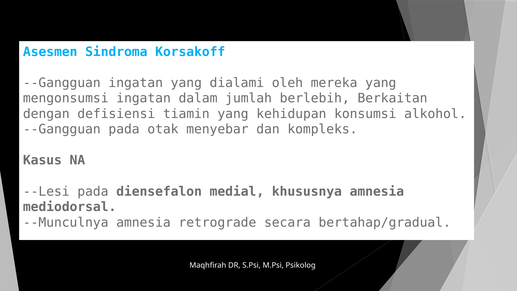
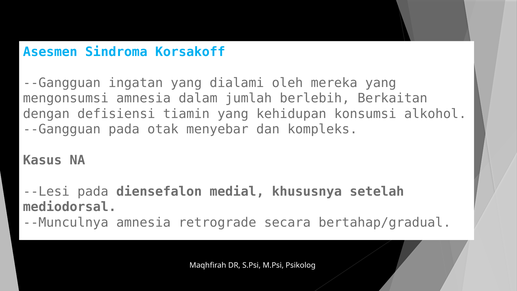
mengonsumsi ingatan: ingatan -> amnesia
khususnya amnesia: amnesia -> setelah
